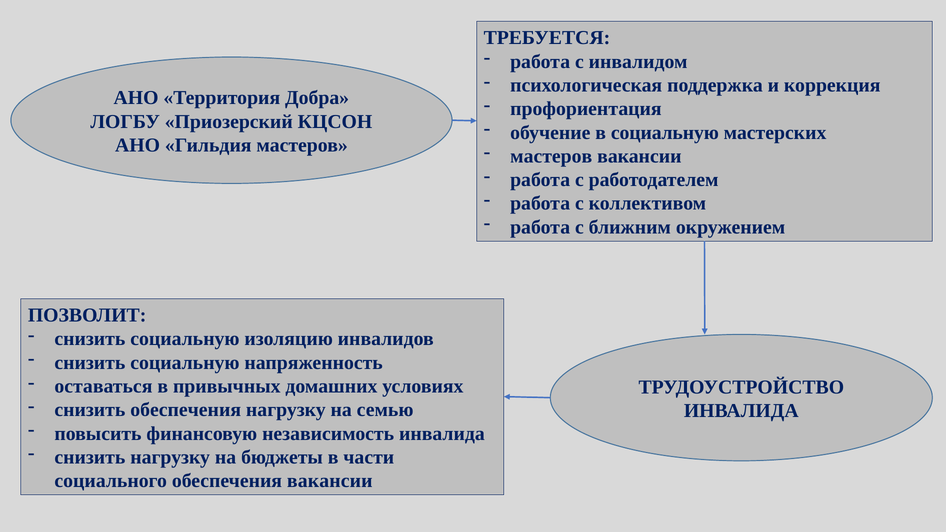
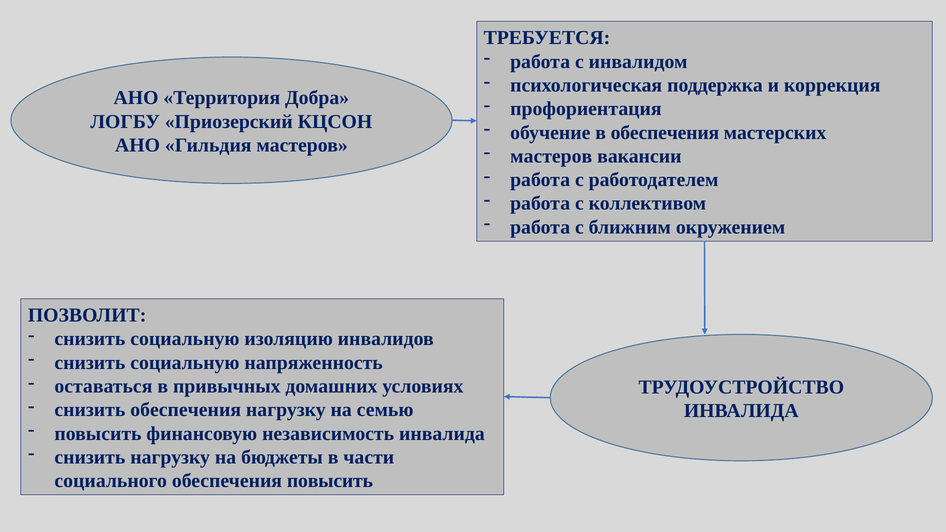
в социальную: социальную -> обеспечения
обеспечения вакансии: вакансии -> повысить
